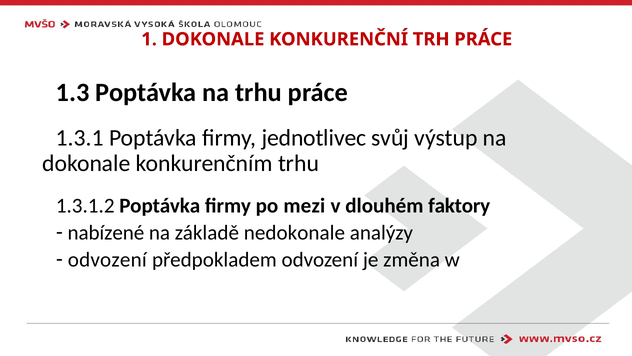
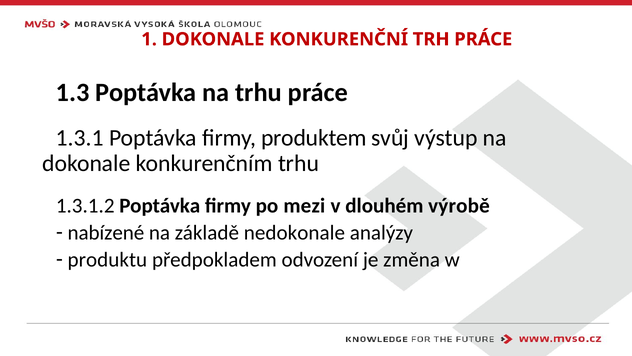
jednotlivec: jednotlivec -> produktem
faktory: faktory -> výrobě
odvození at (107, 259): odvození -> produktu
